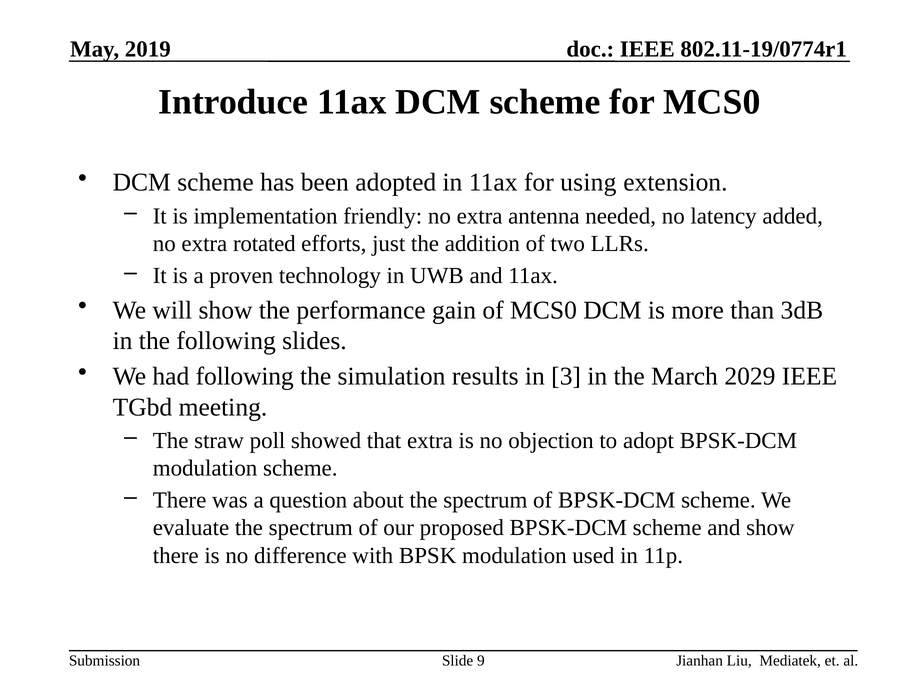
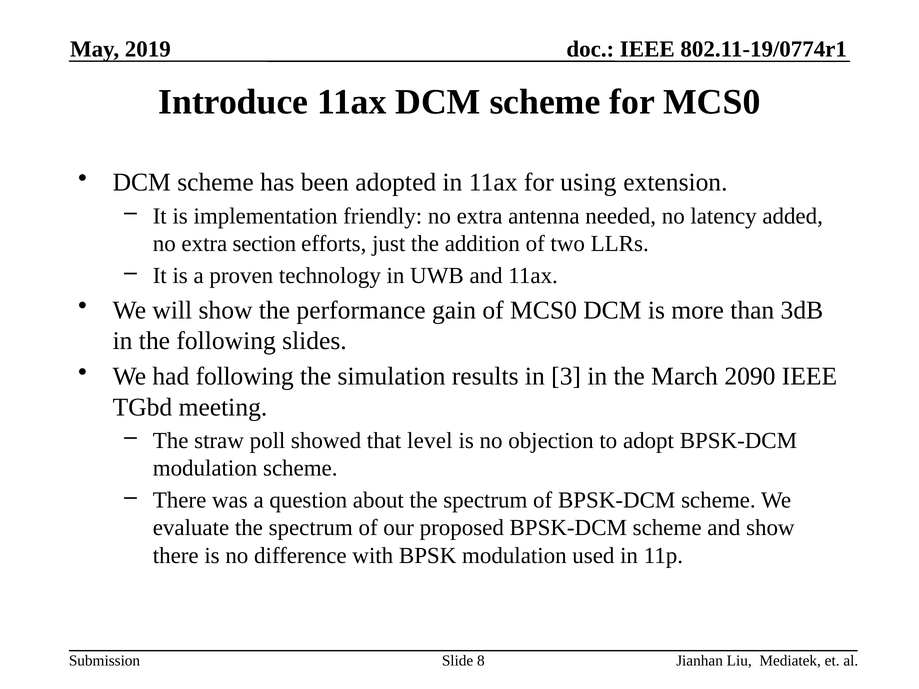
rotated: rotated -> section
2029: 2029 -> 2090
that extra: extra -> level
9: 9 -> 8
